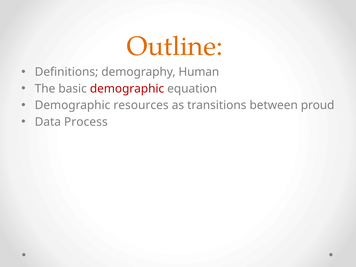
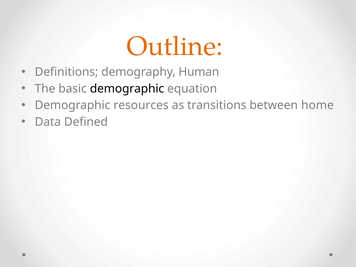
demographic at (127, 89) colour: red -> black
proud: proud -> home
Process: Process -> Defined
